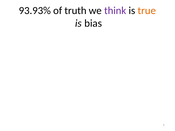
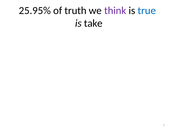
93.93%: 93.93% -> 25.95%
true colour: orange -> blue
bias: bias -> take
